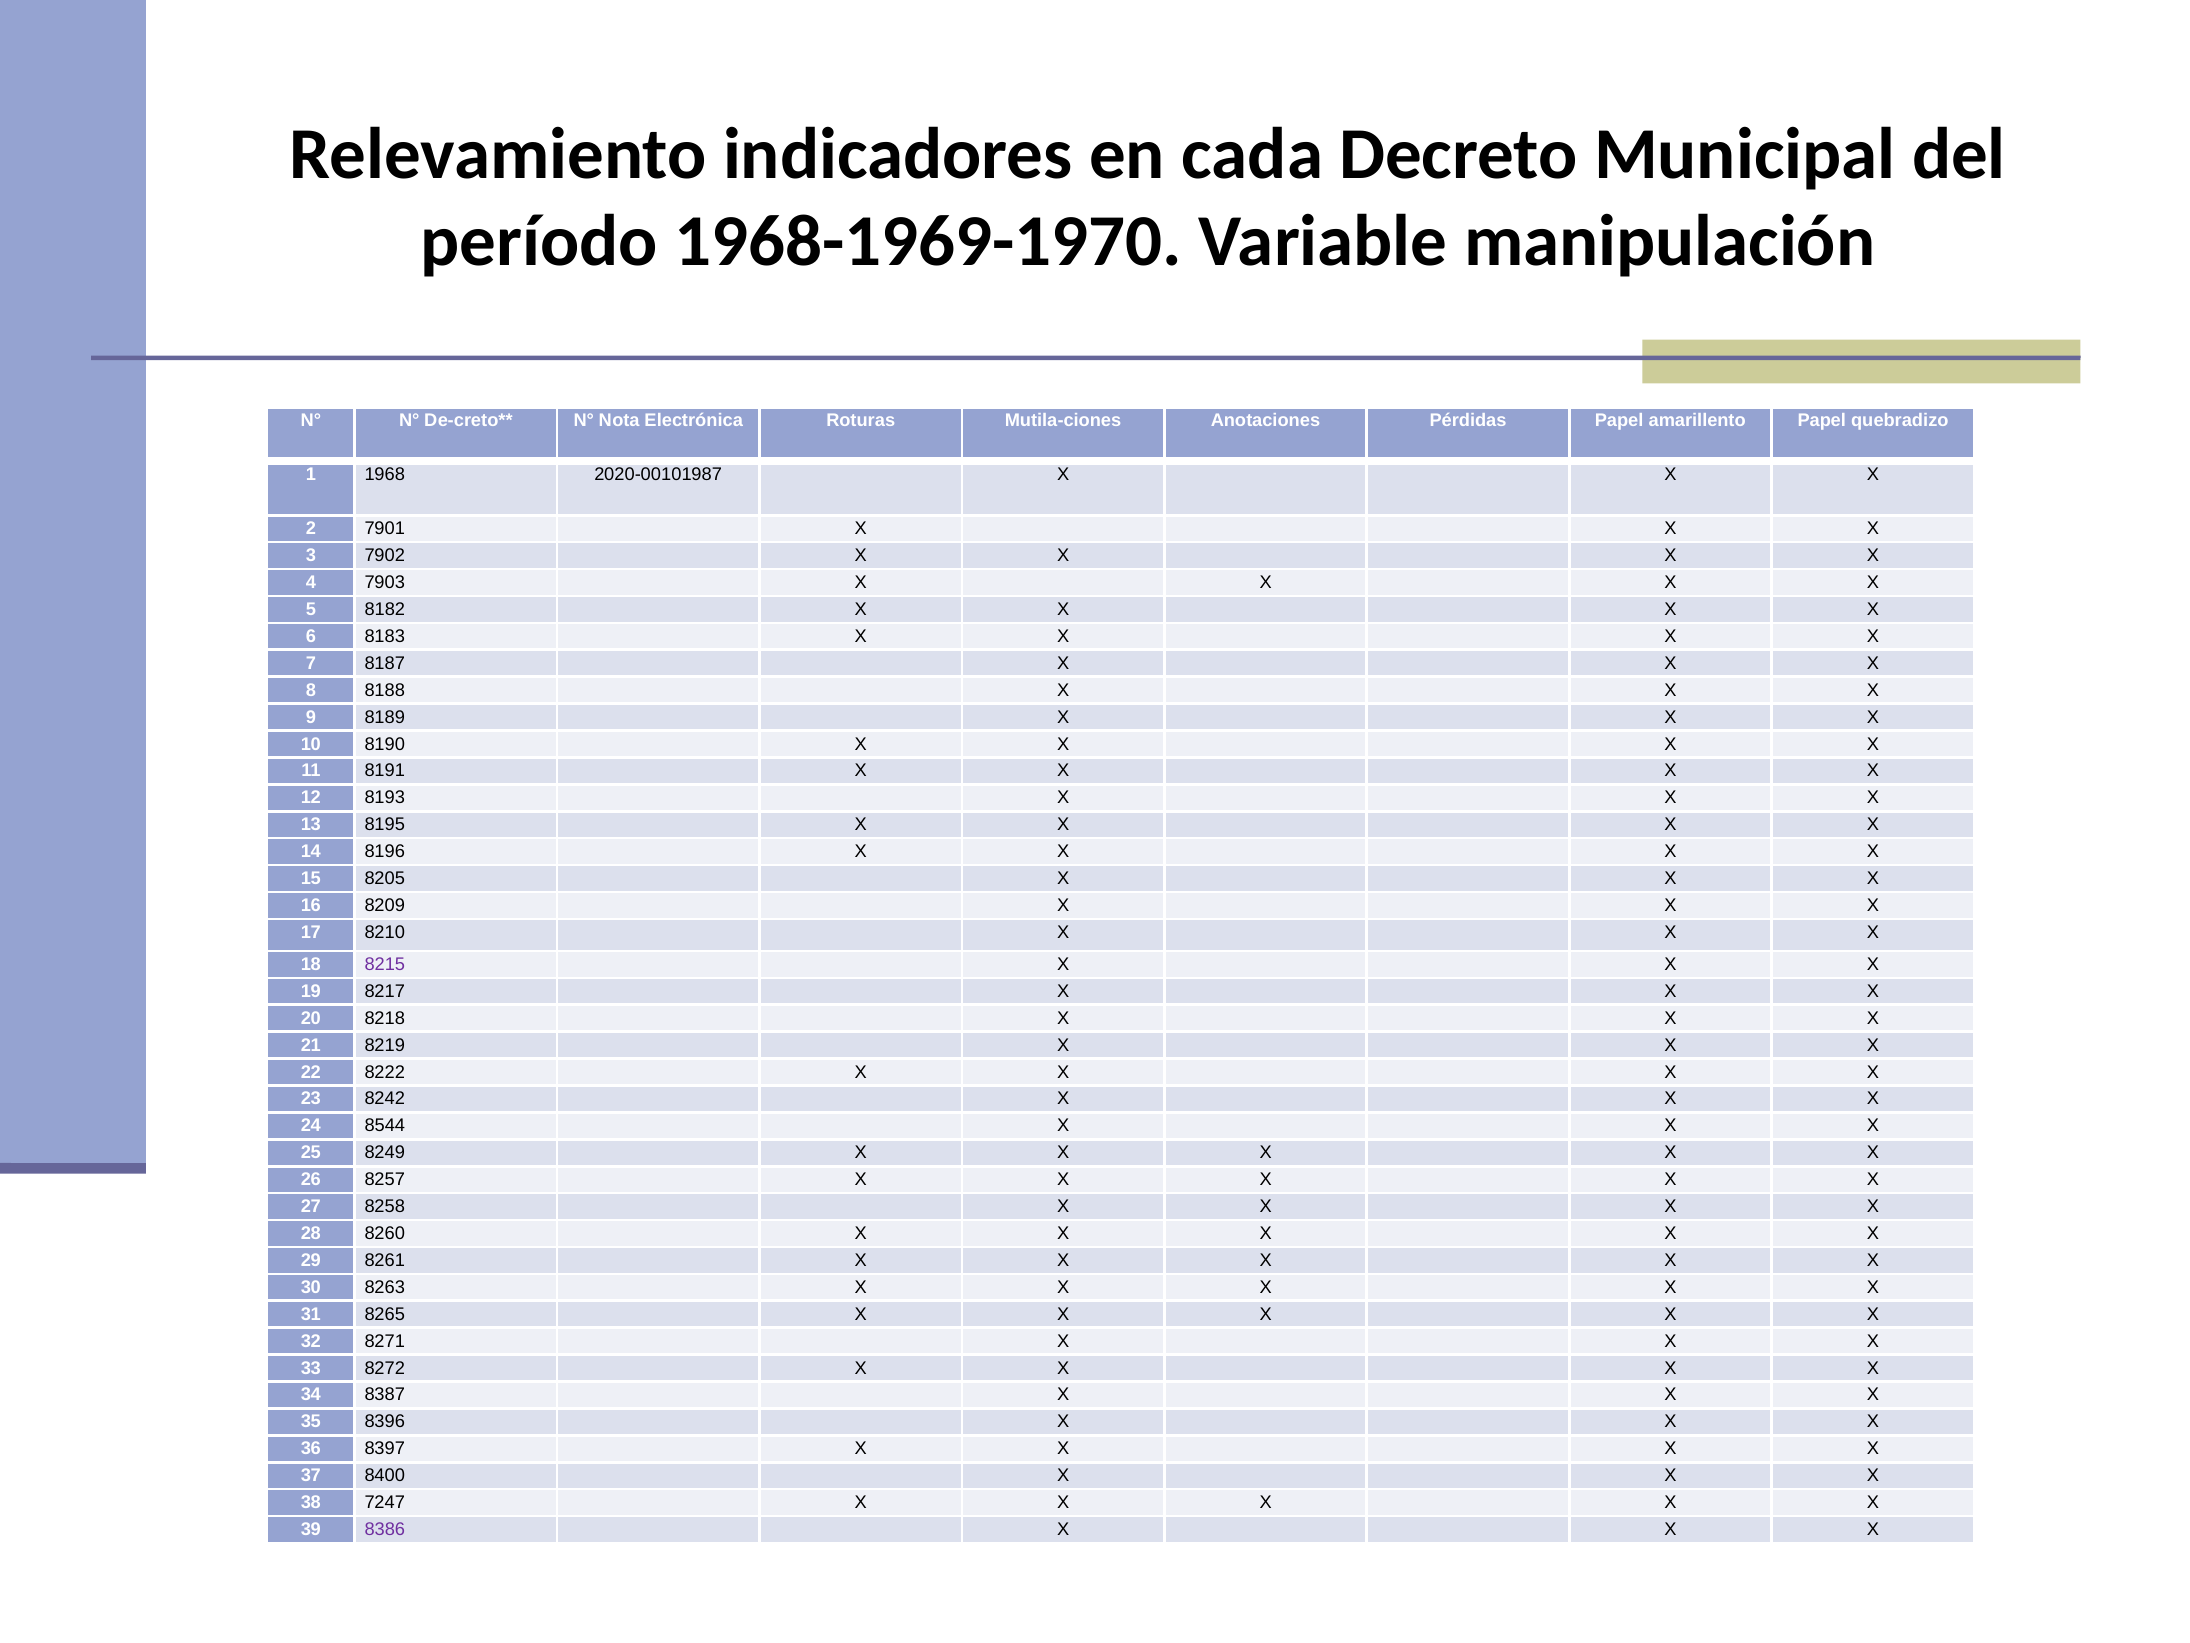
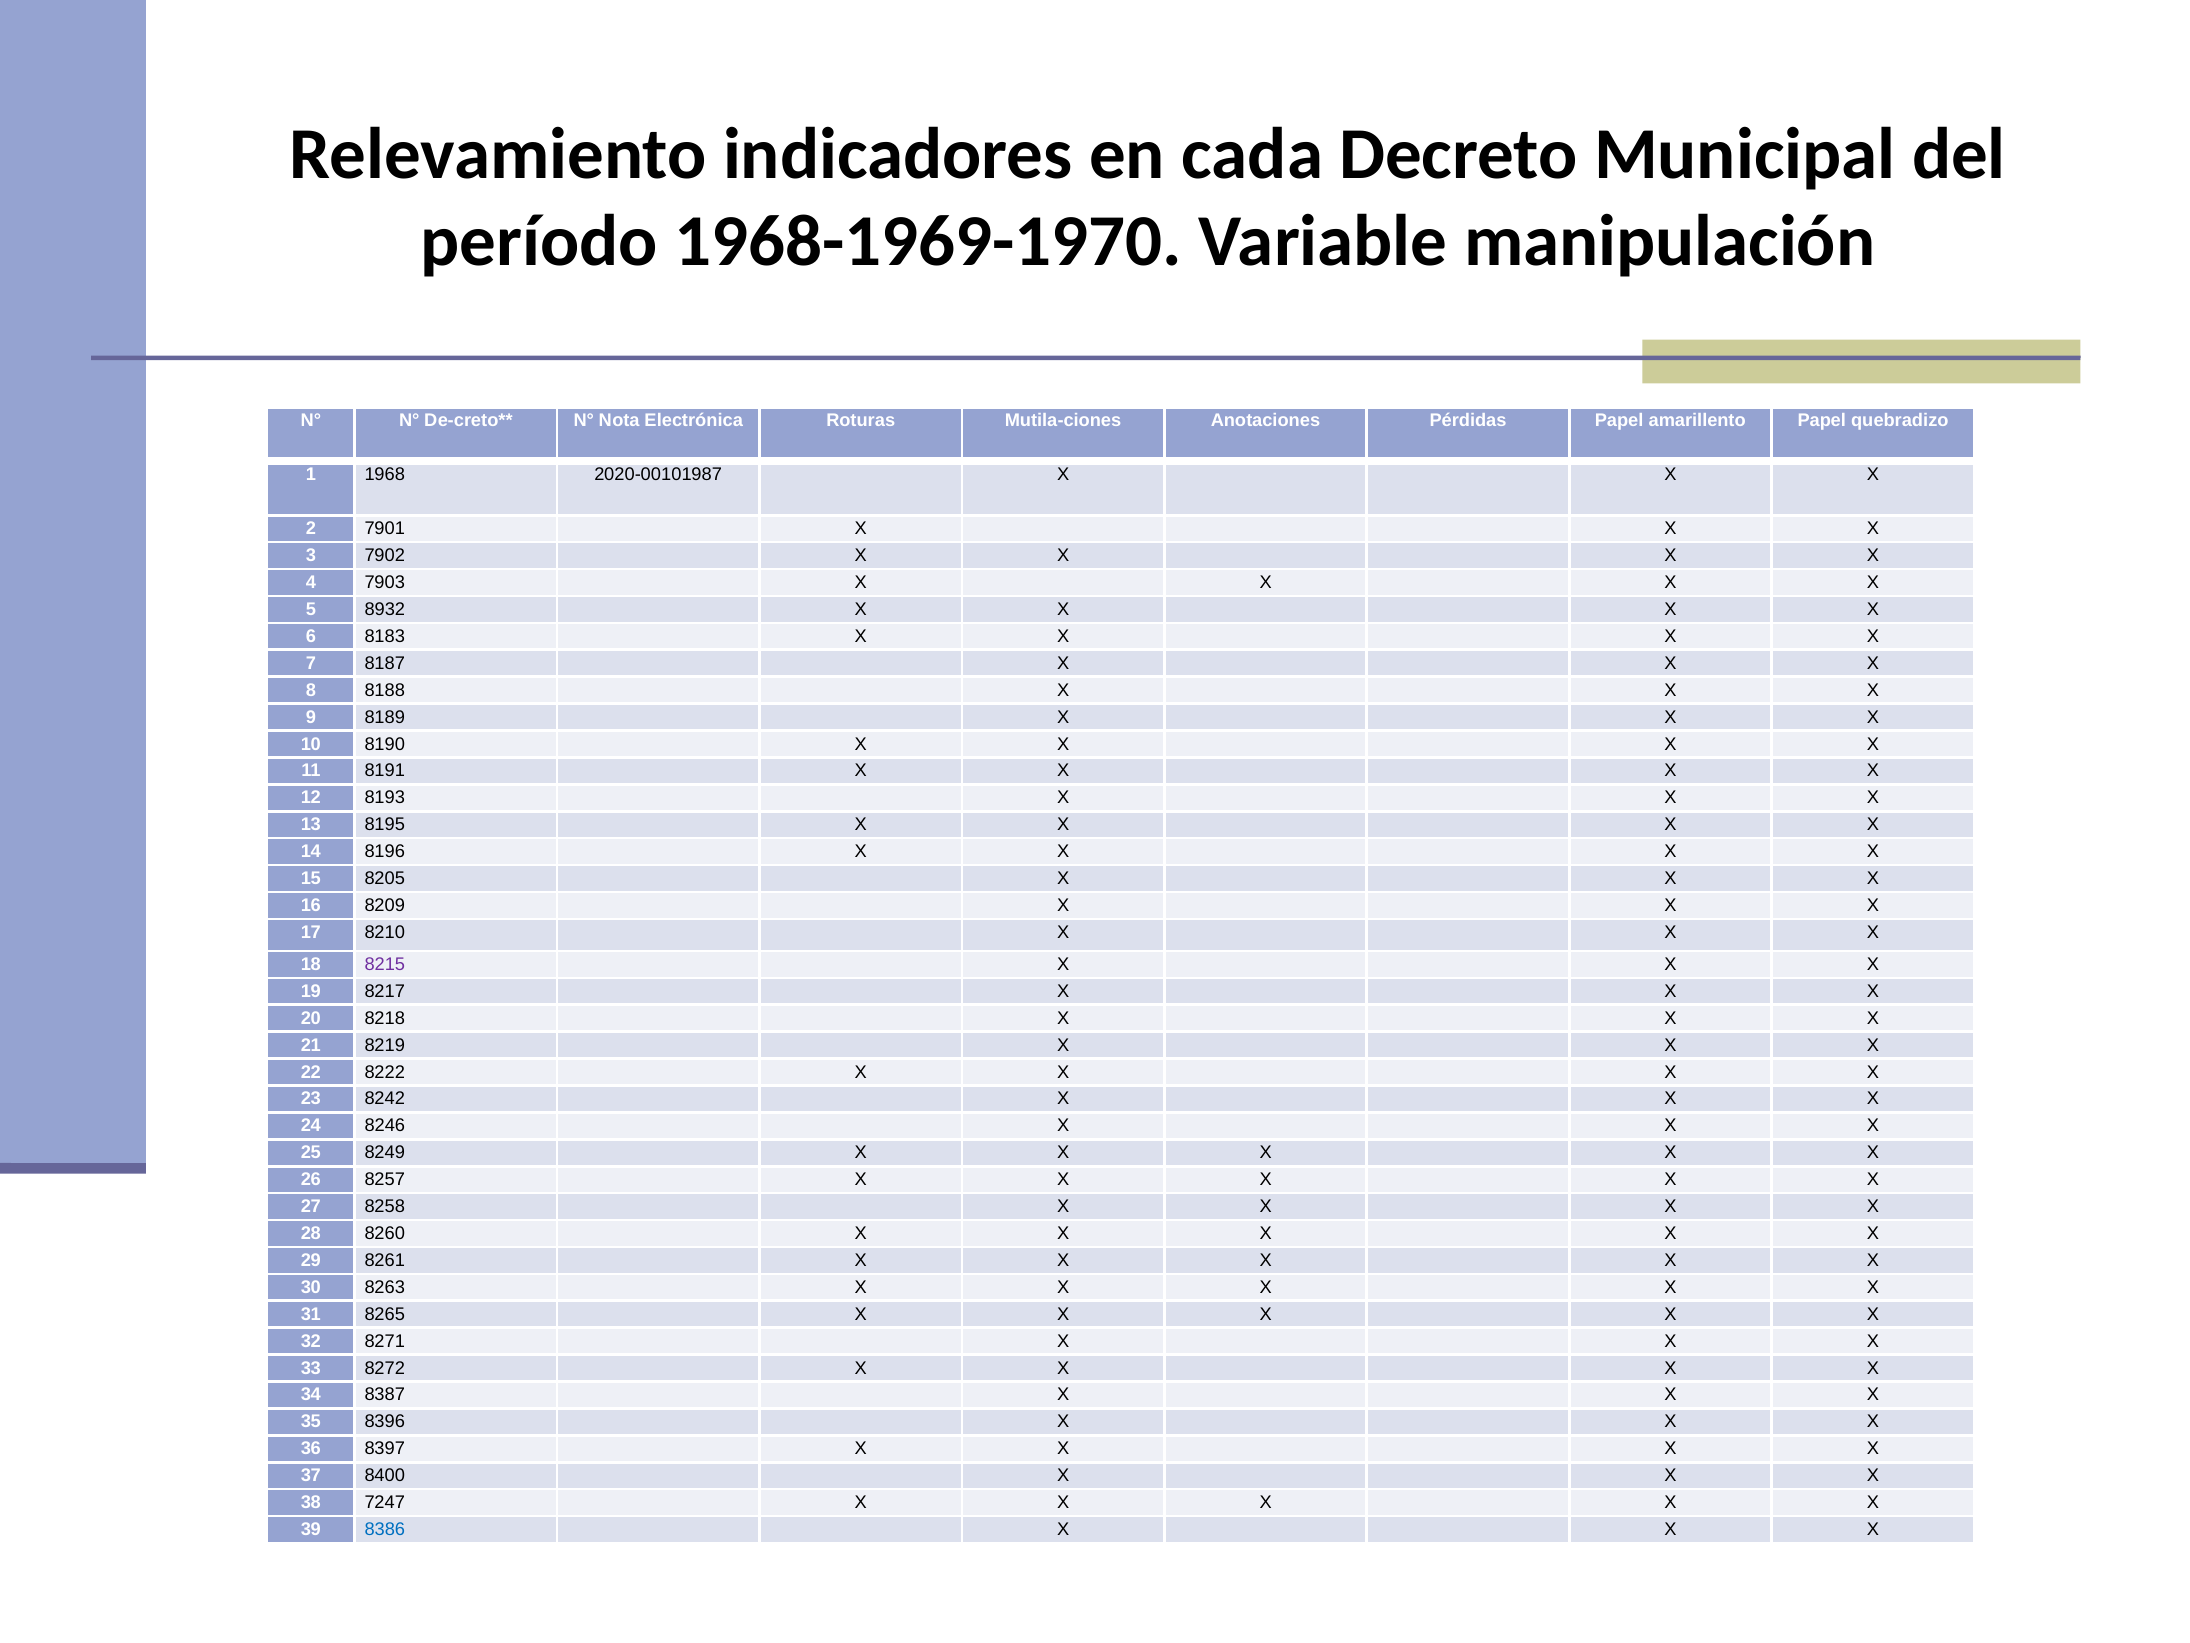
8182: 8182 -> 8932
8544: 8544 -> 8246
8386 colour: purple -> blue
